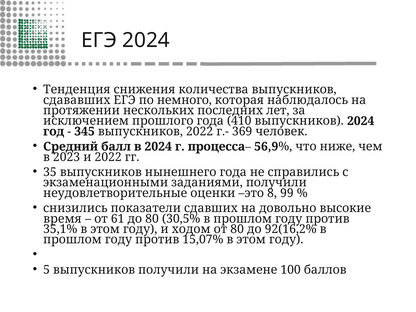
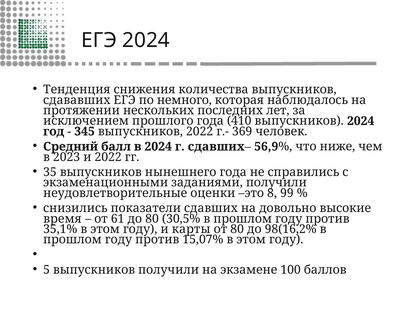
процесса–: процесса– -> сдавших–
ходом: ходом -> карты
92(16,2%: 92(16,2% -> 98(16,2%
